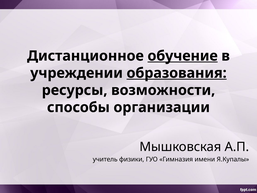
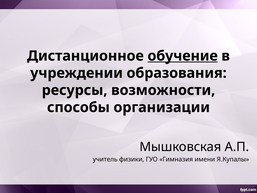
образования underline: present -> none
